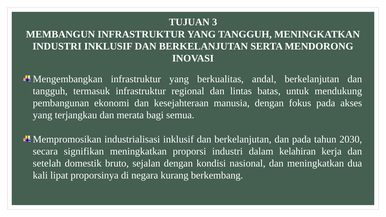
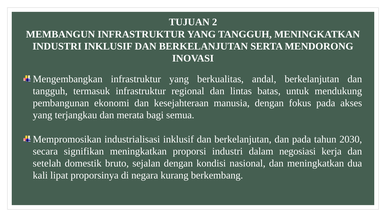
3: 3 -> 2
kelahiran: kelahiran -> negosiasi
